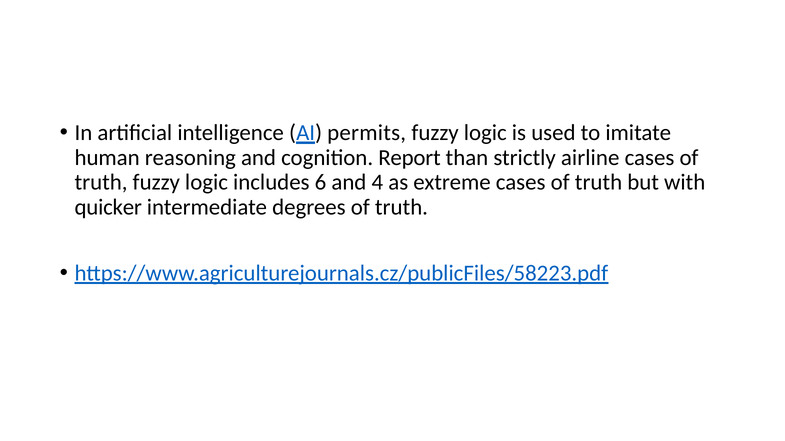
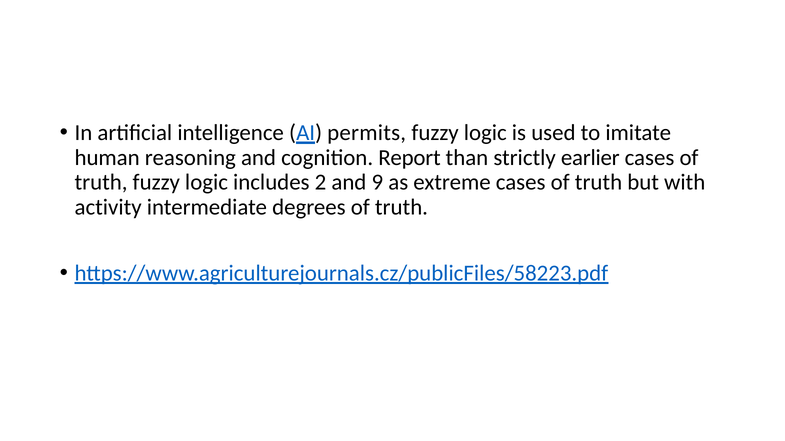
airline: airline -> earlier
6: 6 -> 2
4: 4 -> 9
quicker: quicker -> activity
